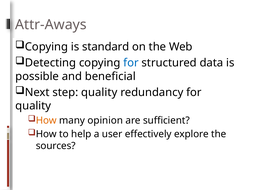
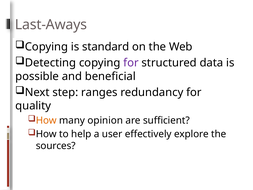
Attr-Aways: Attr-Aways -> Last-Aways
for at (131, 63) colour: blue -> purple
step quality: quality -> ranges
